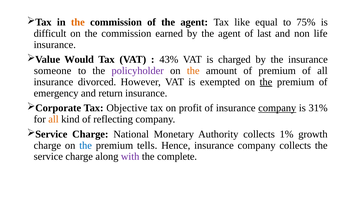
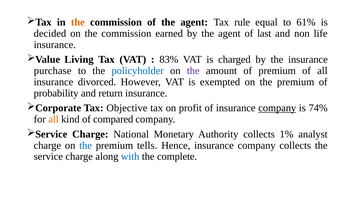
like: like -> rule
75%: 75% -> 61%
difficult: difficult -> decided
Would: Would -> Living
43%: 43% -> 83%
someone: someone -> purchase
policyholder colour: purple -> blue
the at (193, 71) colour: orange -> purple
the at (266, 82) underline: present -> none
emergency: emergency -> probability
31%: 31% -> 74%
reflecting: reflecting -> compared
growth: growth -> analyst
with colour: purple -> blue
